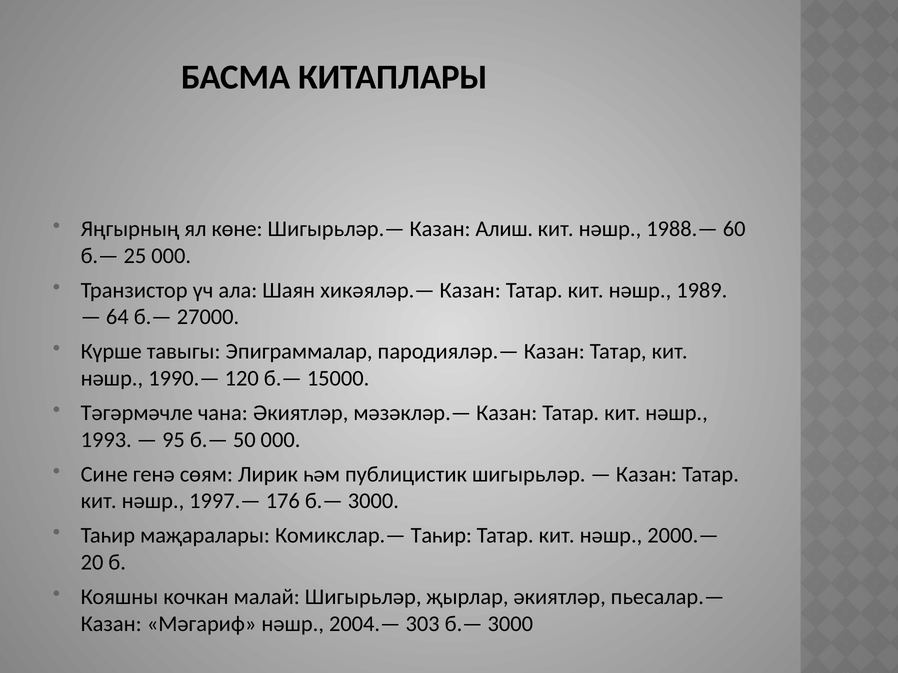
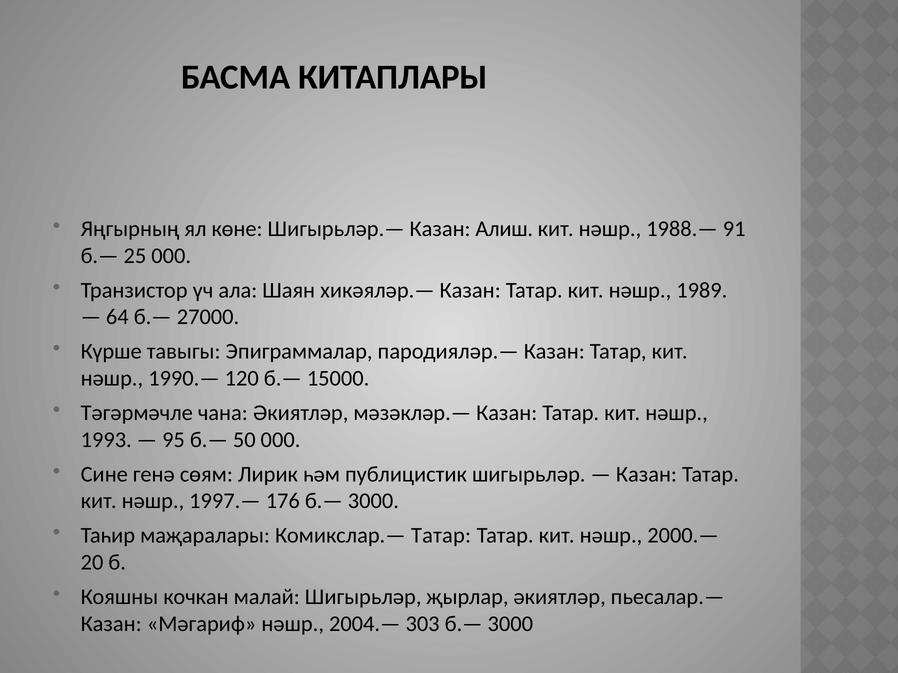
60: 60 -> 91
Комикслар.— Таһир: Таһир -> Татар
